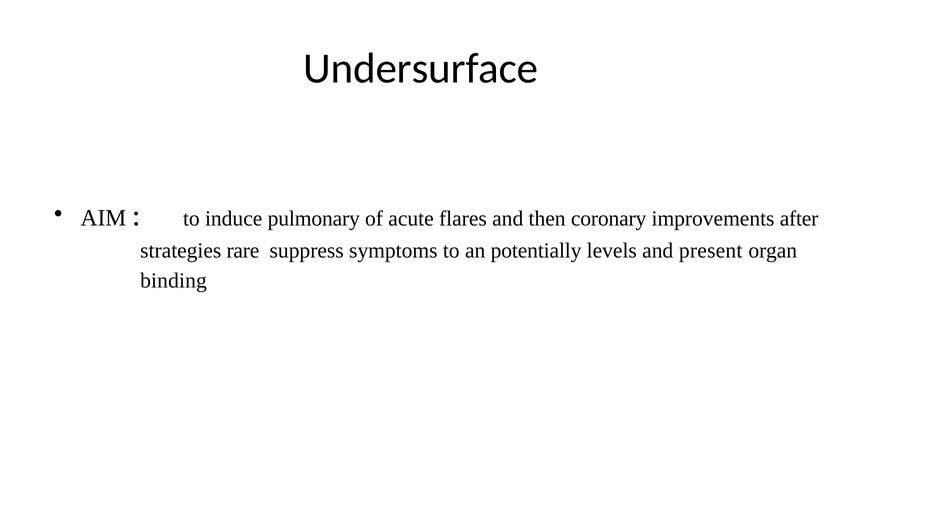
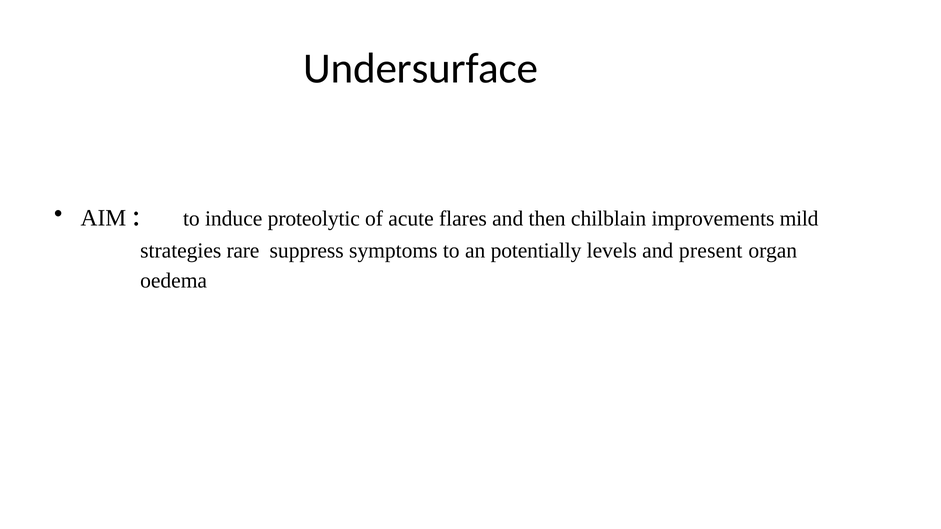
pulmonary: pulmonary -> proteolytic
coronary: coronary -> chilblain
after: after -> mild
binding: binding -> oedema
